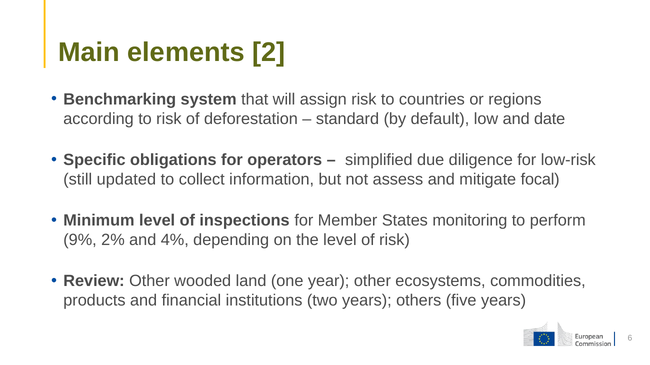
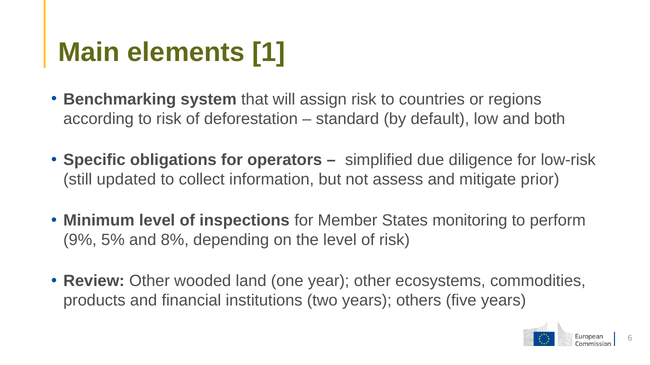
2: 2 -> 1
date: date -> both
focal: focal -> prior
2%: 2% -> 5%
4%: 4% -> 8%
